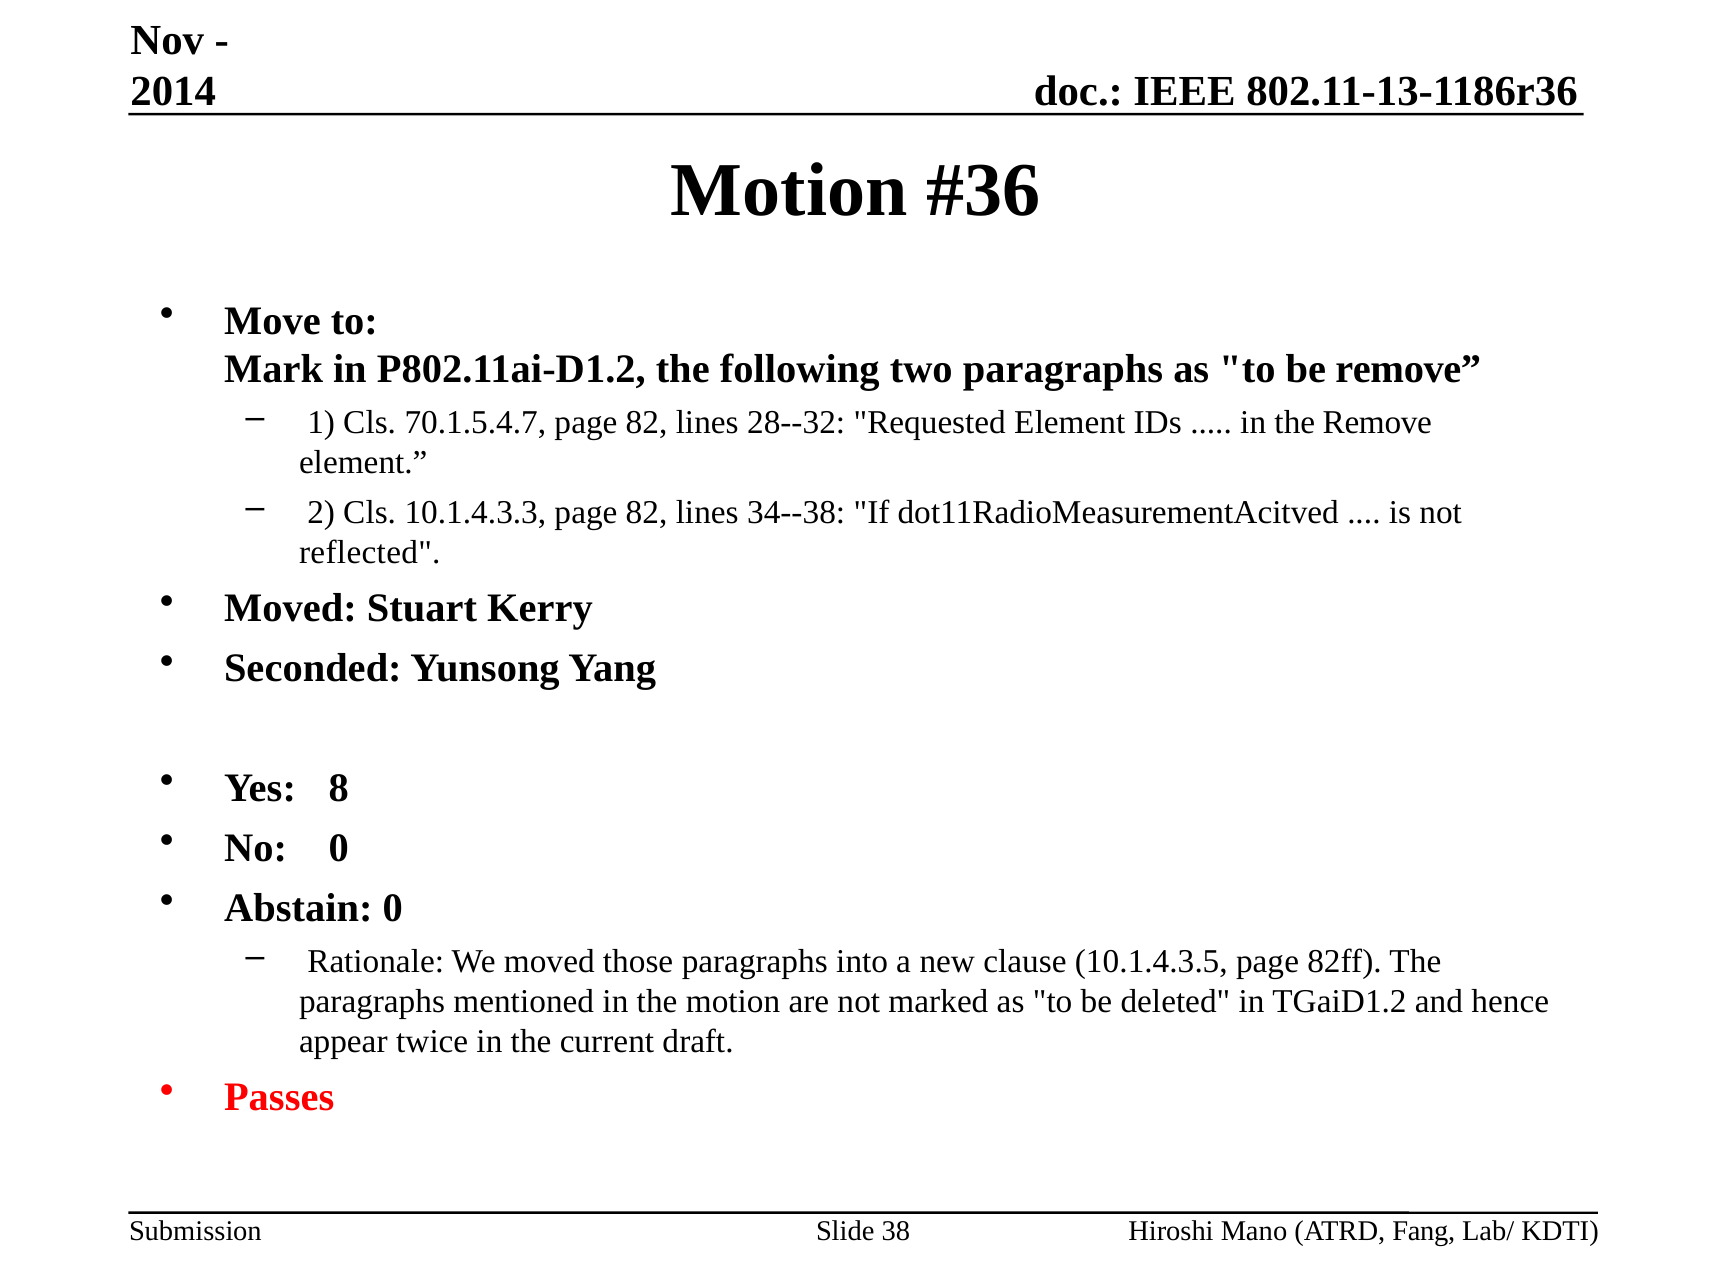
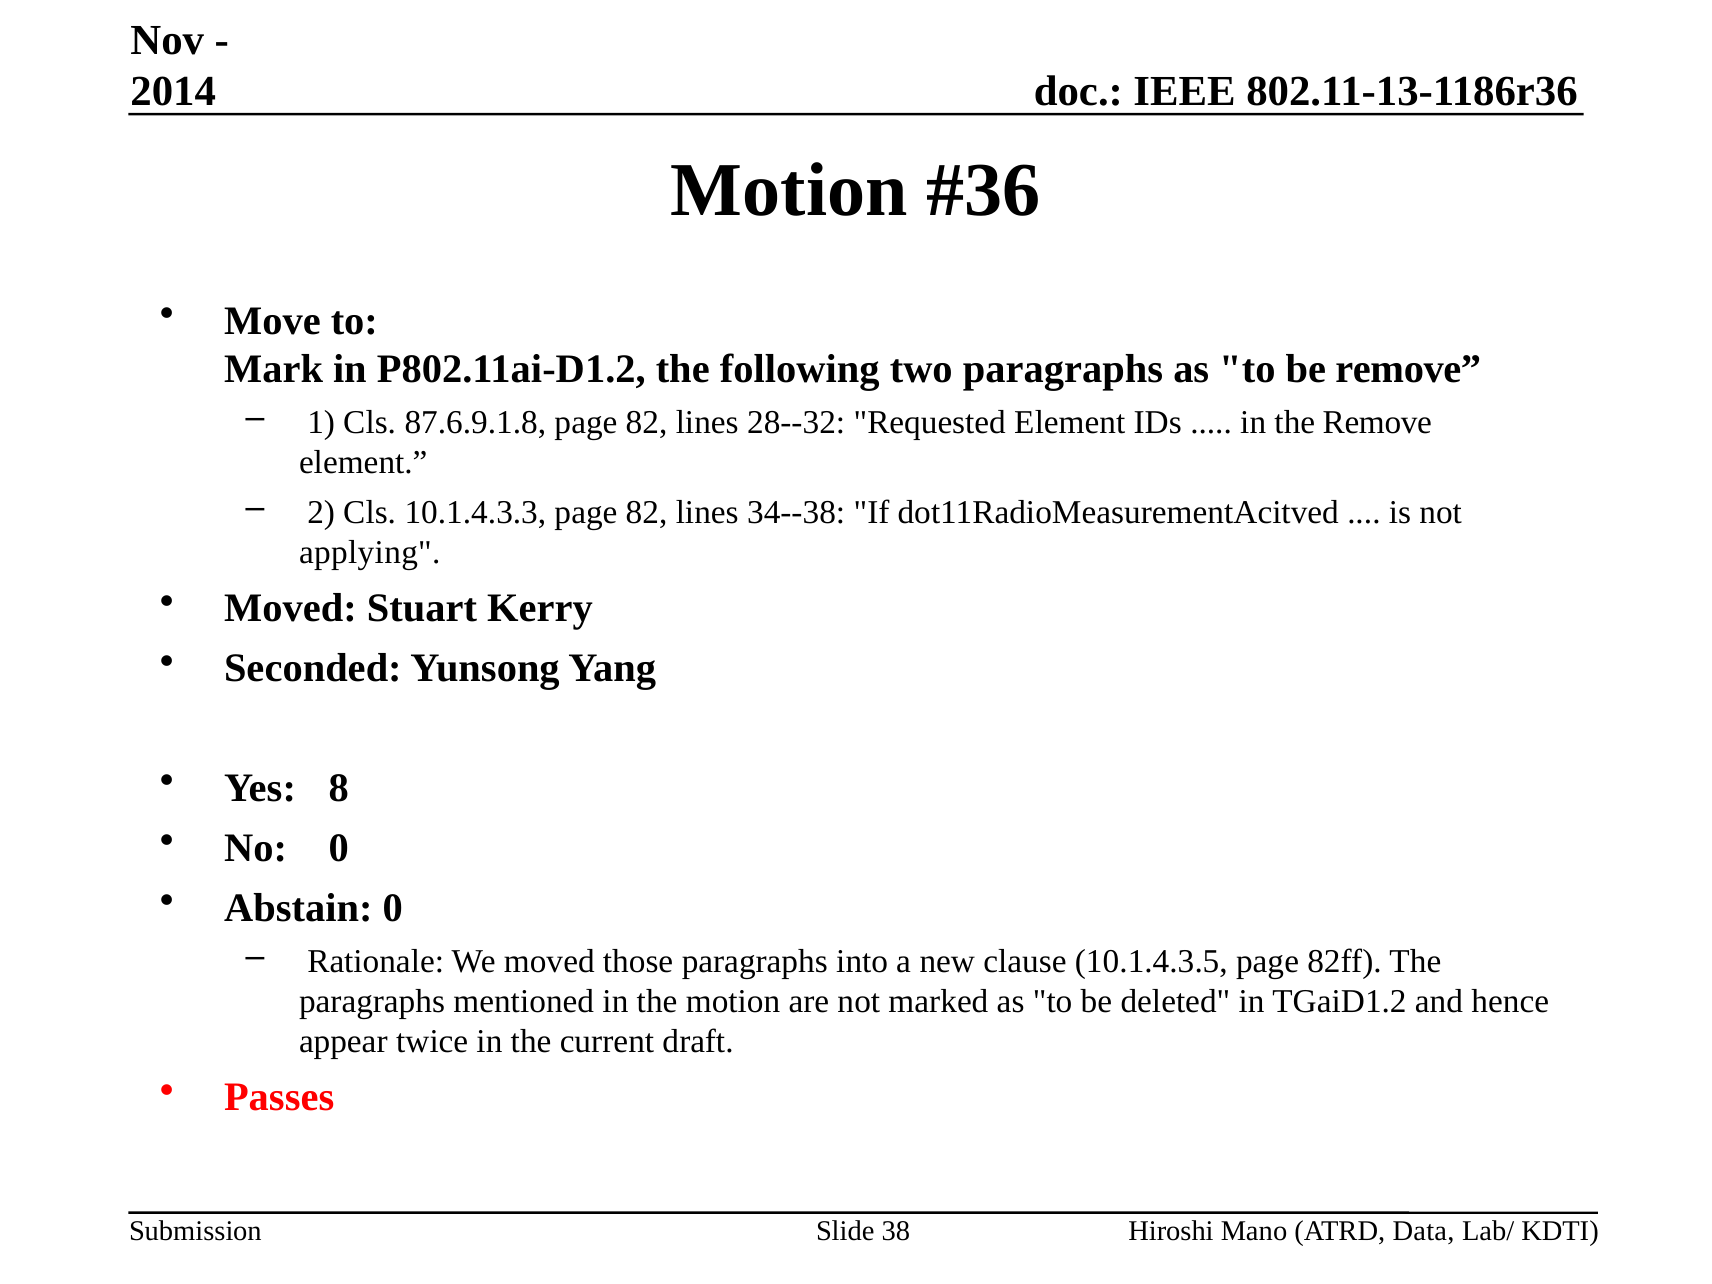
70.1.5.4.7: 70.1.5.4.7 -> 87.6.9.1.8
reflected: reflected -> applying
Fang: Fang -> Data
